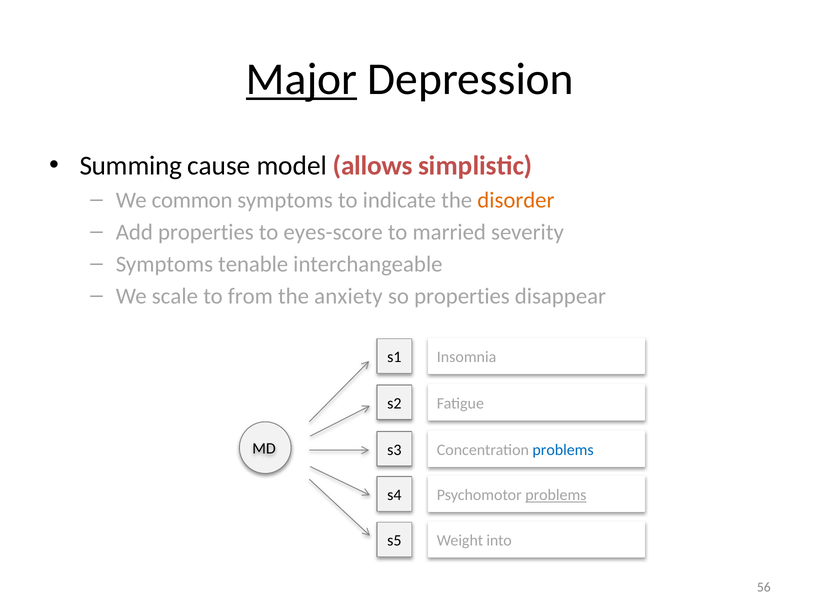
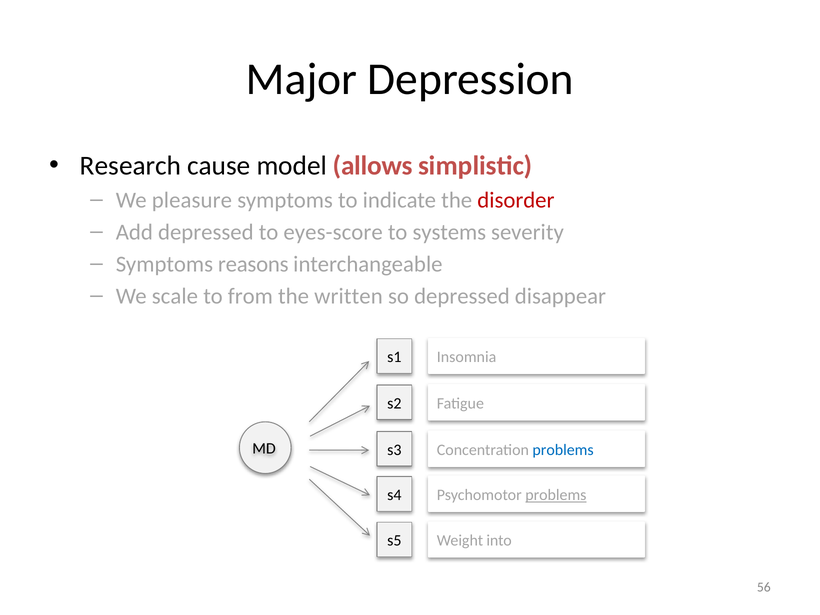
Major underline: present -> none
Summing: Summing -> Research
common: common -> pleasure
disorder colour: orange -> red
Add properties: properties -> depressed
married: married -> systems
tenable: tenable -> reasons
anxiety: anxiety -> written
so properties: properties -> depressed
